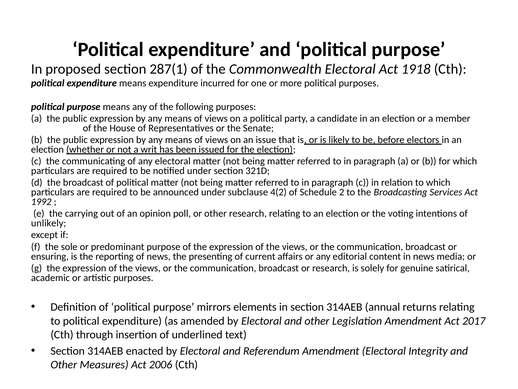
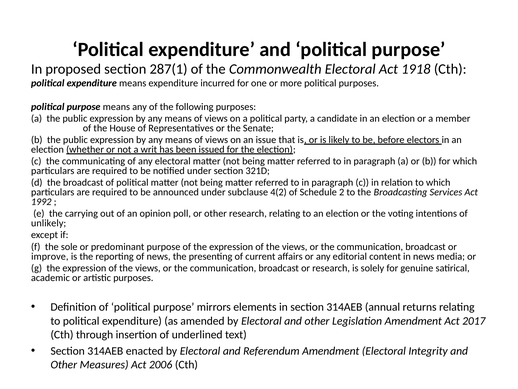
ensuring: ensuring -> improve
